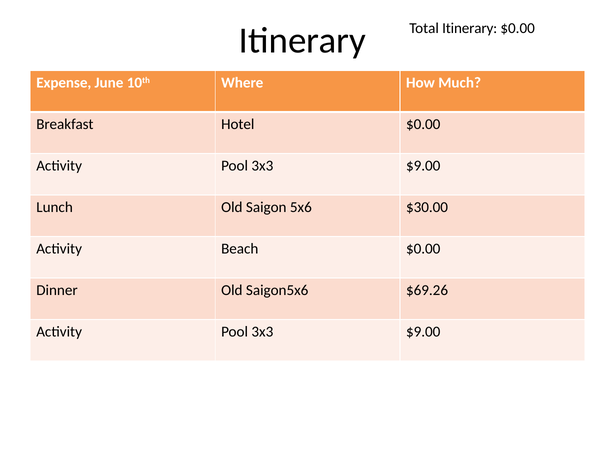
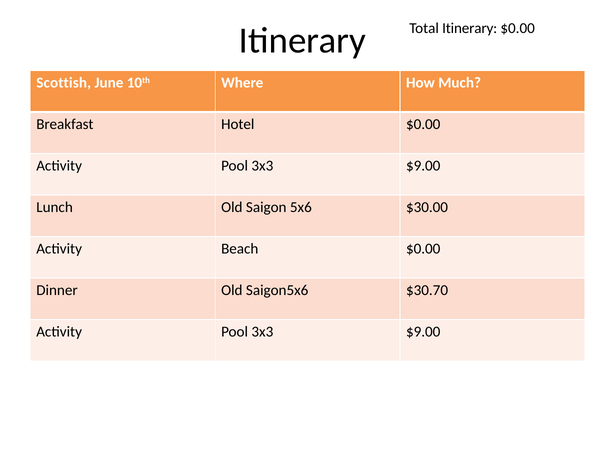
Expense: Expense -> Scottish
$69.26: $69.26 -> $30.70
